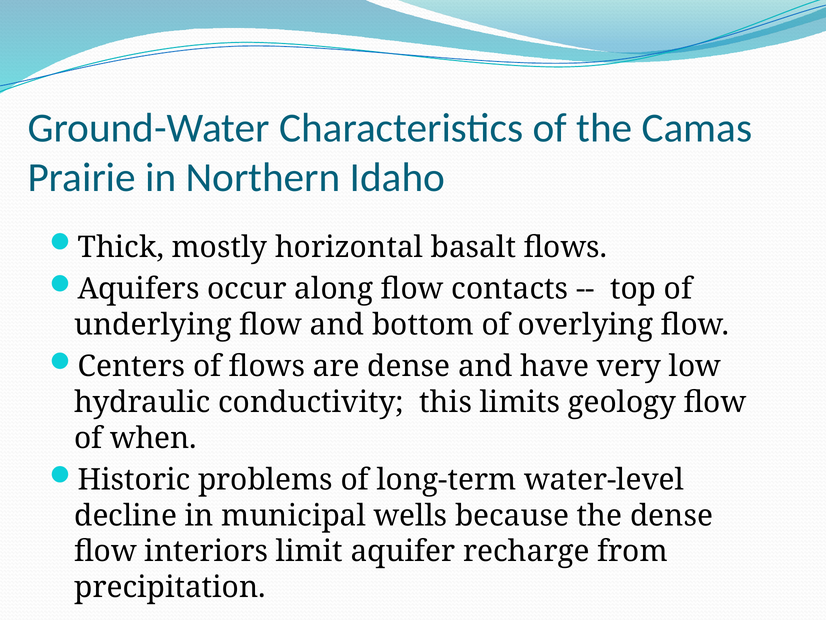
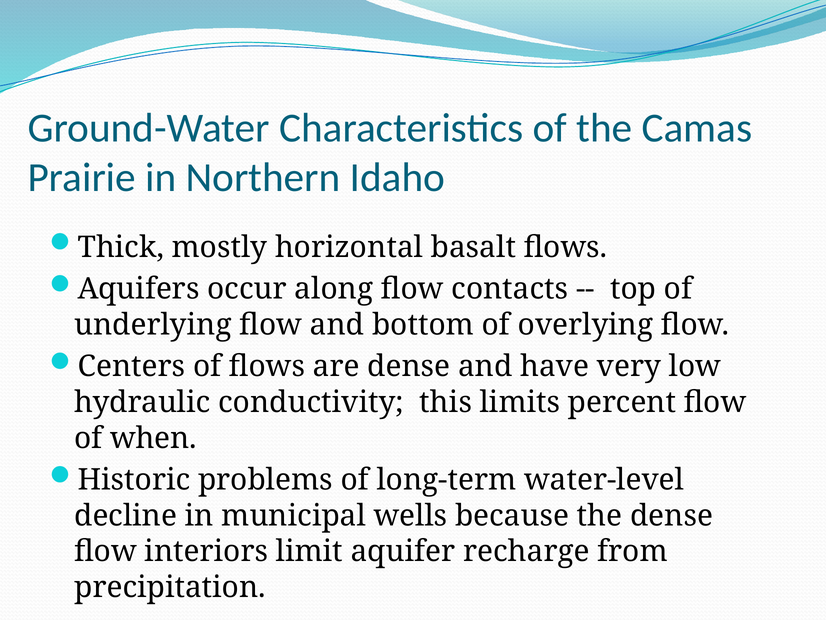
geology: geology -> percent
